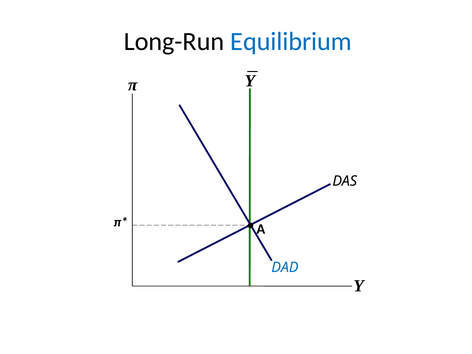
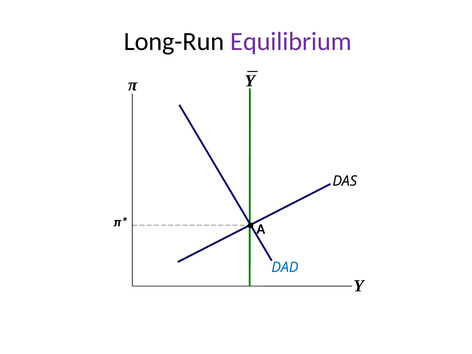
Equilibrium colour: blue -> purple
